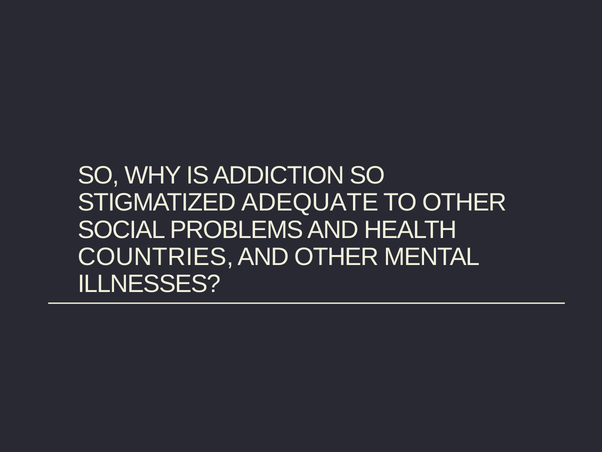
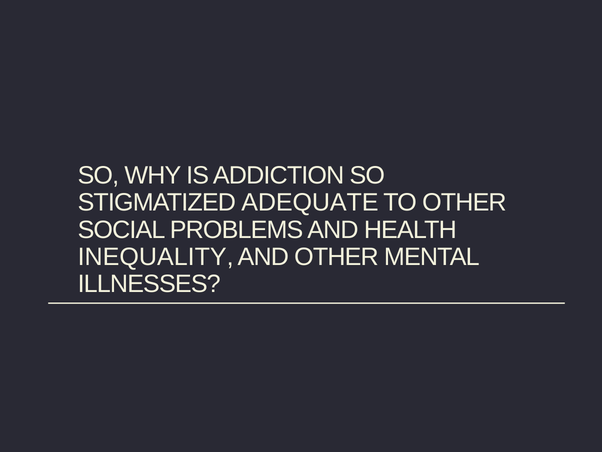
COUNTRIES: COUNTRIES -> INEQUALITY
